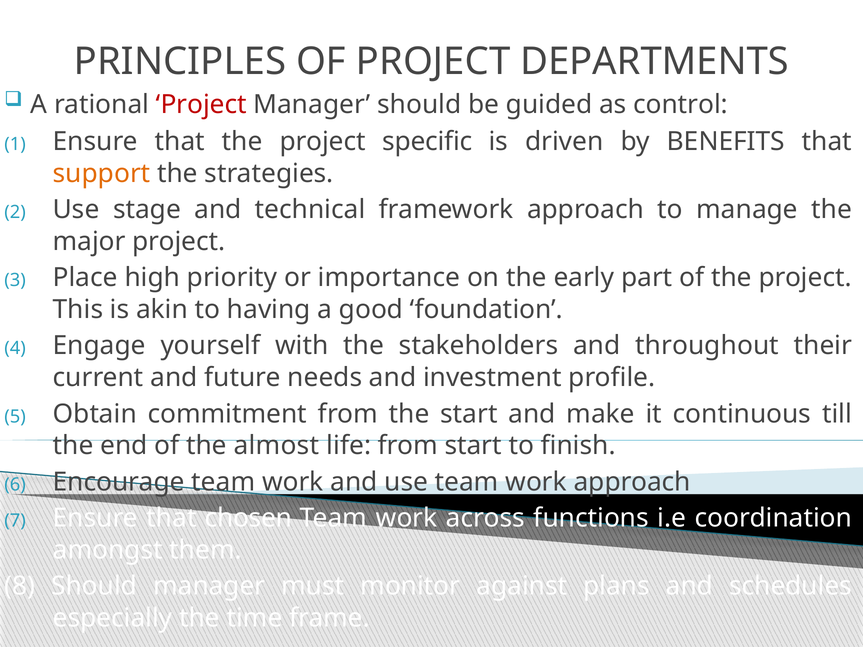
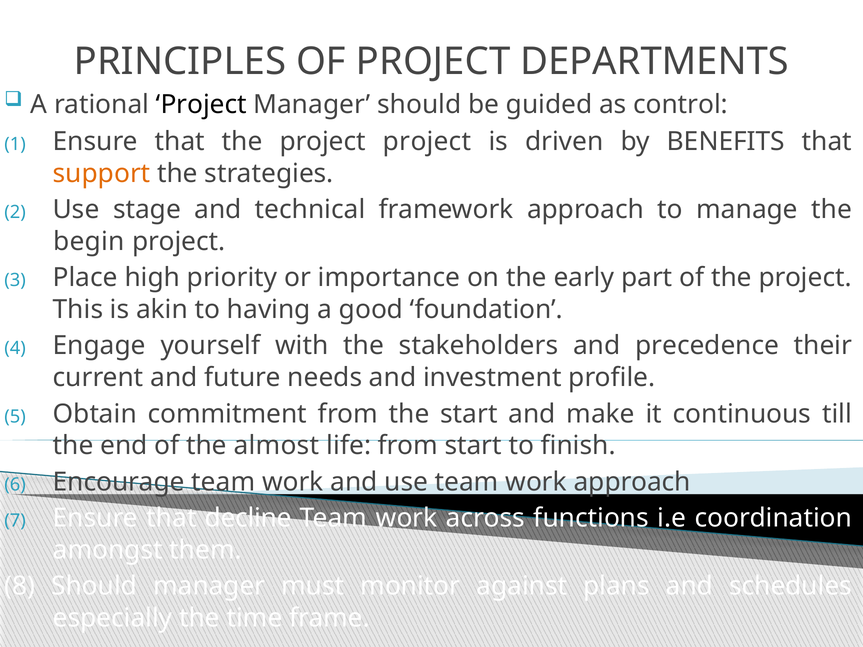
Project at (201, 105) colour: red -> black
project specific: specific -> project
major: major -> begin
throughout: throughout -> precedence
chosen: chosen -> decline
